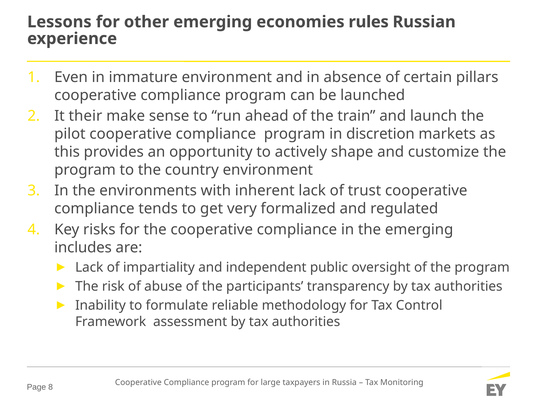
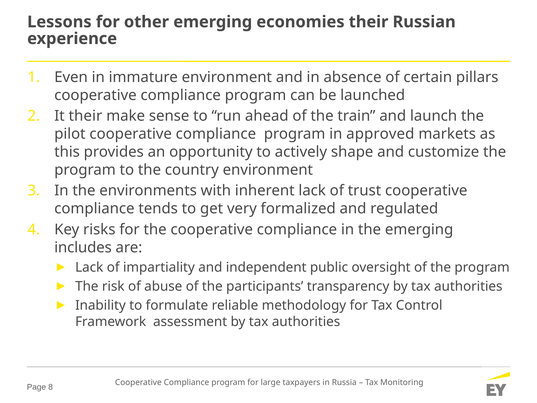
economies rules: rules -> their
discretion: discretion -> approved
